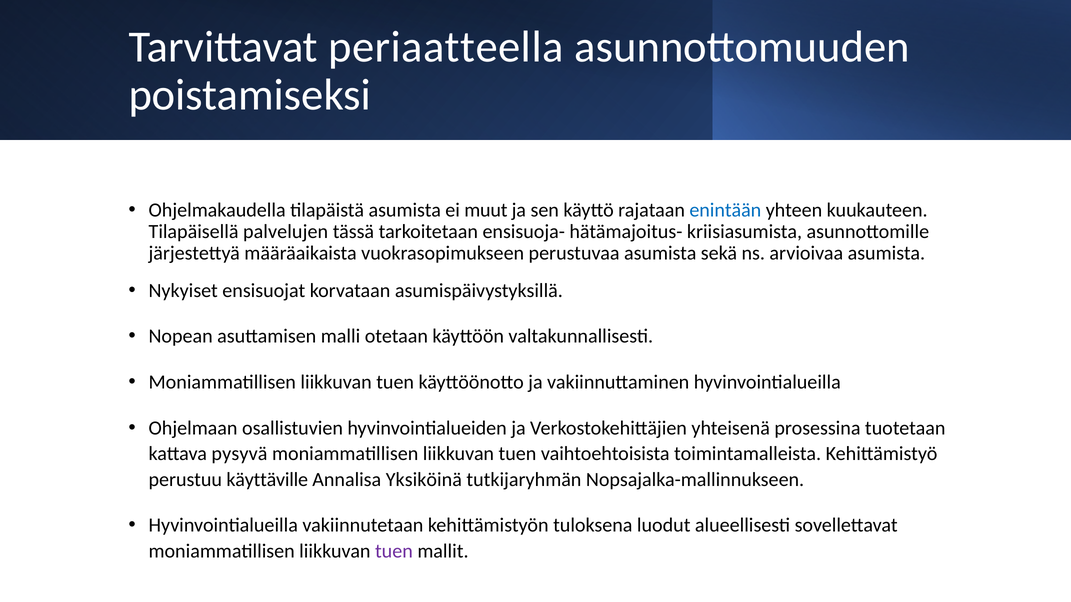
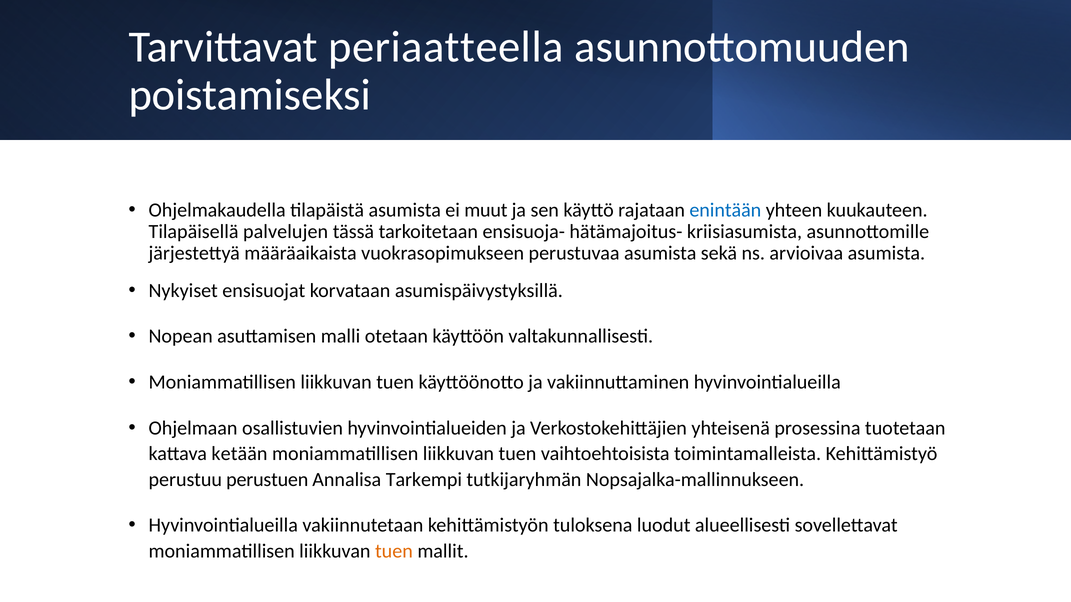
pysyvä: pysyvä -> ketään
käyttäville: käyttäville -> perustuen
Yksiköinä: Yksiköinä -> Tarkempi
tuen at (394, 551) colour: purple -> orange
